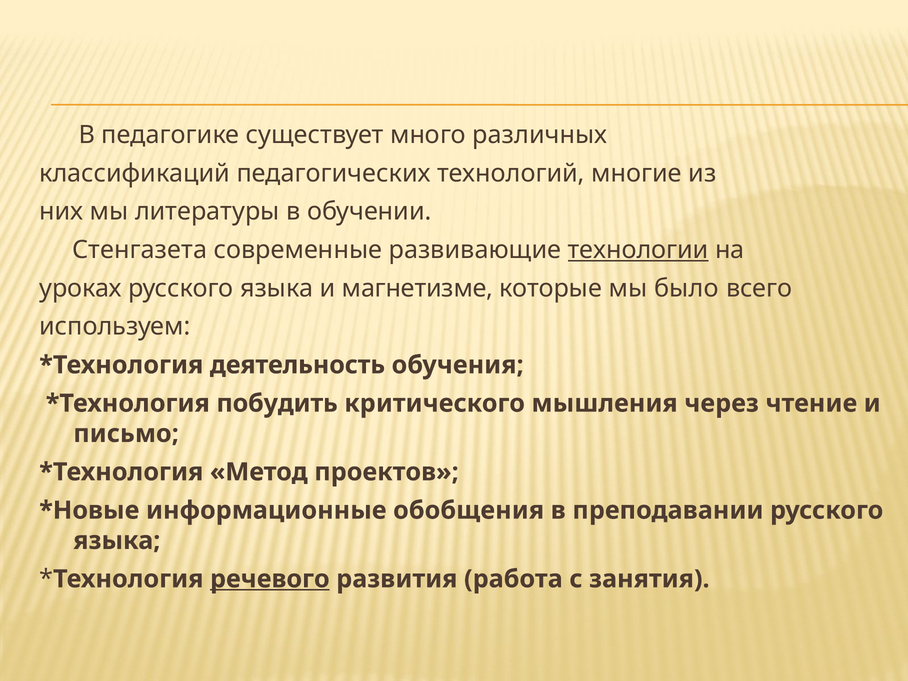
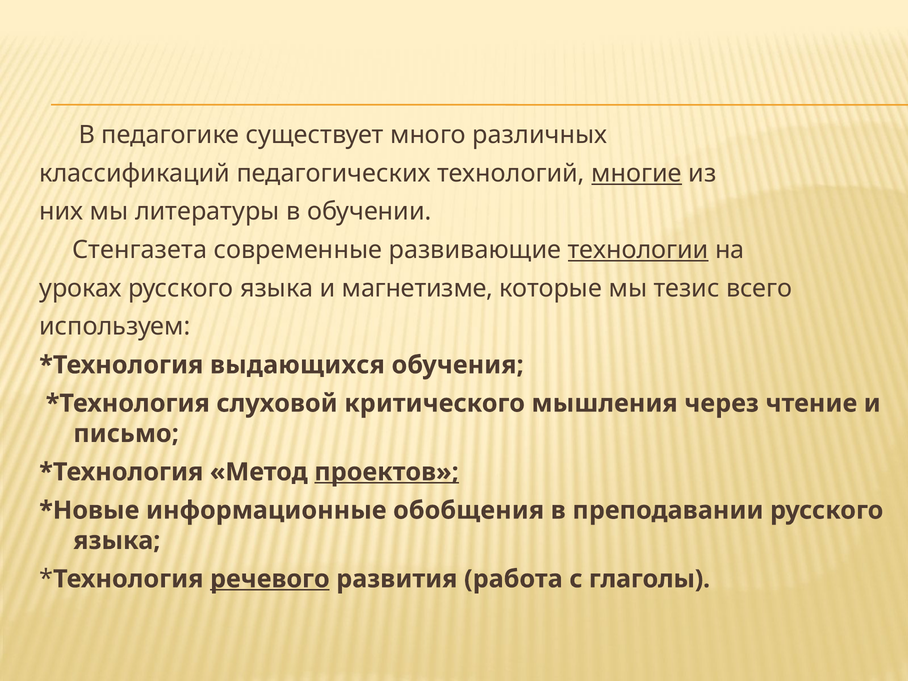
многие underline: none -> present
было: было -> тезис
деятельность: деятельность -> выдающихся
побудить: побудить -> слуховой
проектов underline: none -> present
занятия: занятия -> глаголы
